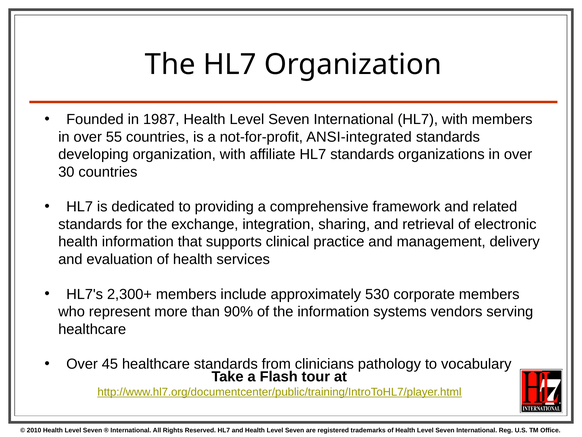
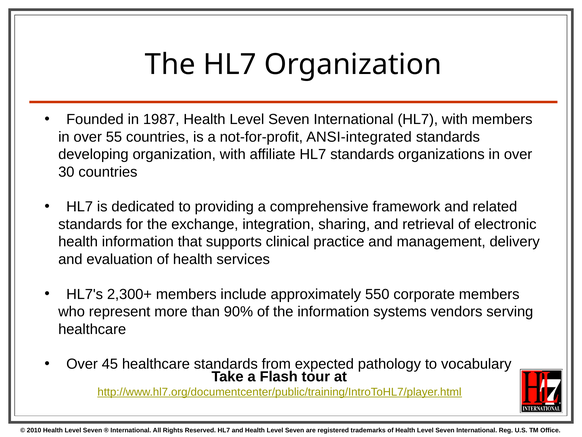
530: 530 -> 550
clinicians: clinicians -> expected
